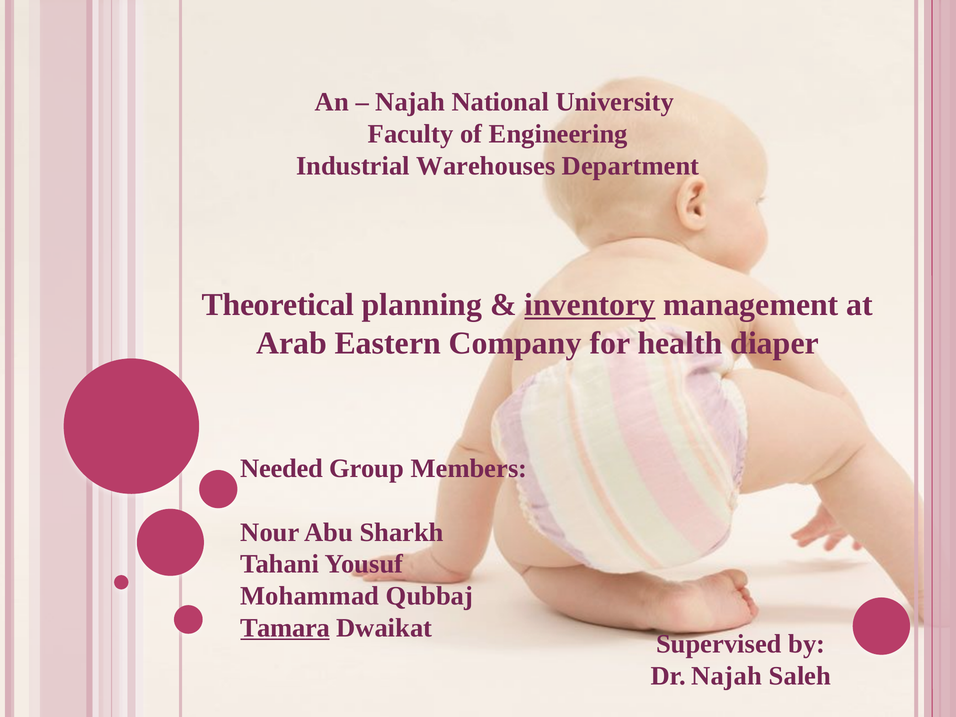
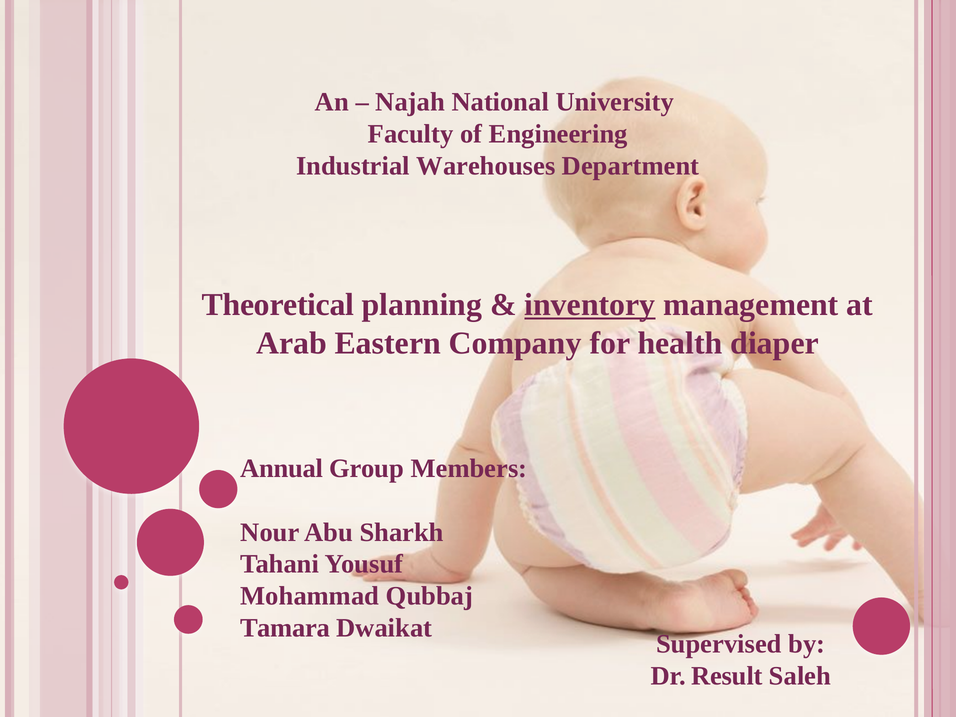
Needed: Needed -> Annual
Tamara underline: present -> none
Dr Najah: Najah -> Result
